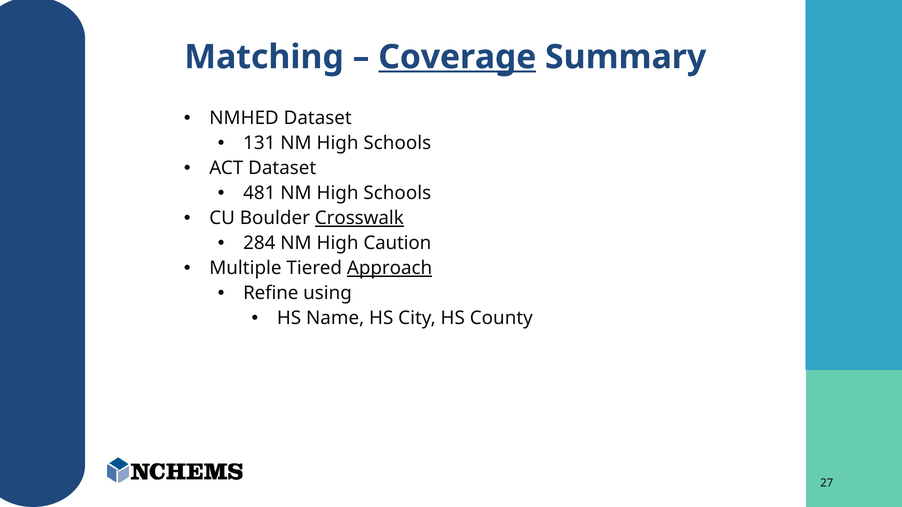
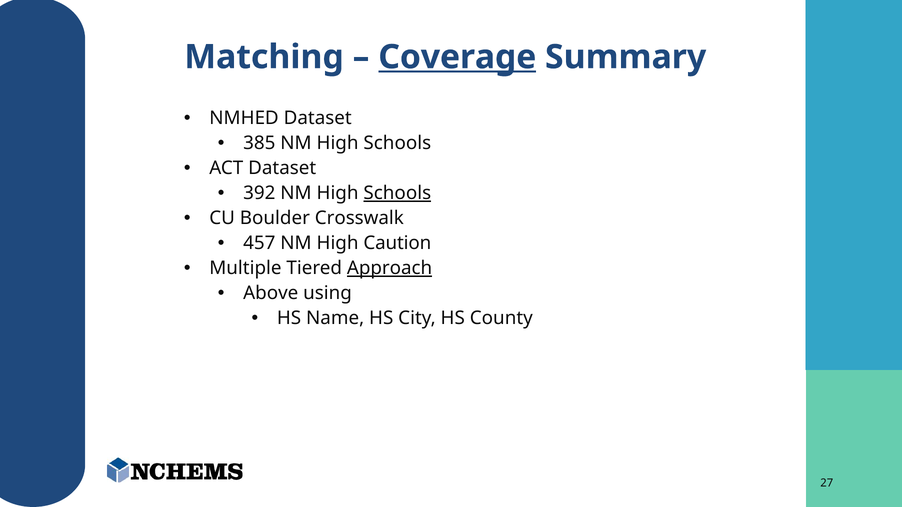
131: 131 -> 385
481: 481 -> 392
Schools at (397, 193) underline: none -> present
Crosswalk underline: present -> none
284: 284 -> 457
Refine: Refine -> Above
